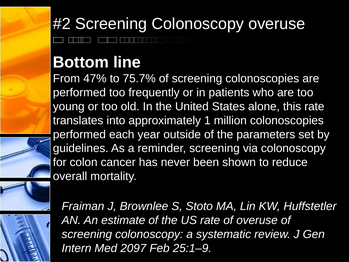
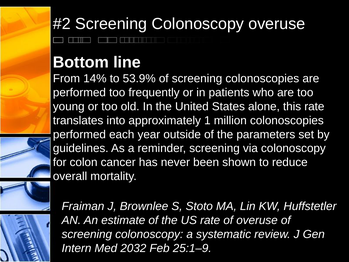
47%: 47% -> 14%
75.7%: 75.7% -> 53.9%
2097: 2097 -> 2032
